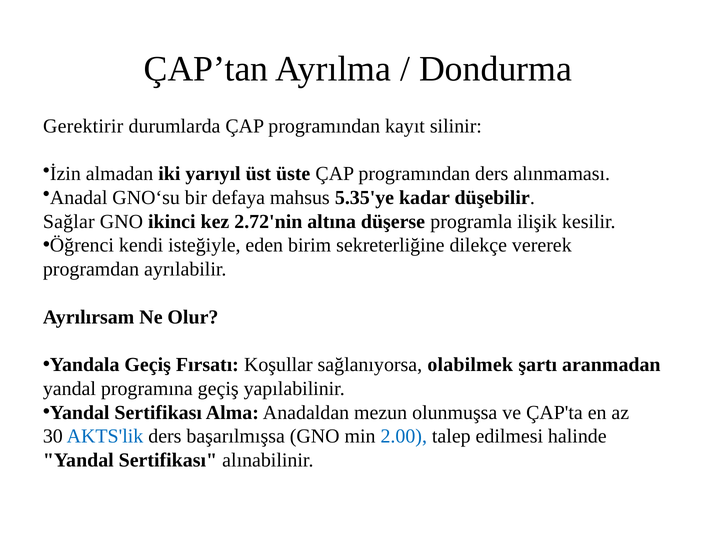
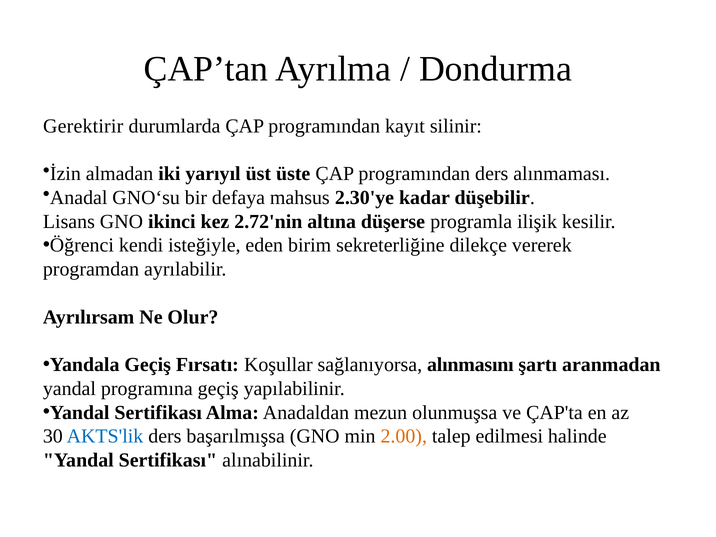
5.35'ye: 5.35'ye -> 2.30'ye
Sağlar: Sağlar -> Lisans
olabilmek: olabilmek -> alınmasını
2.00 colour: blue -> orange
